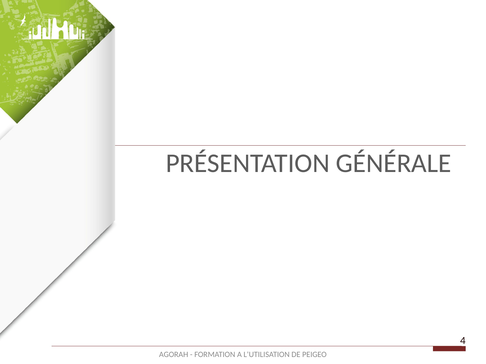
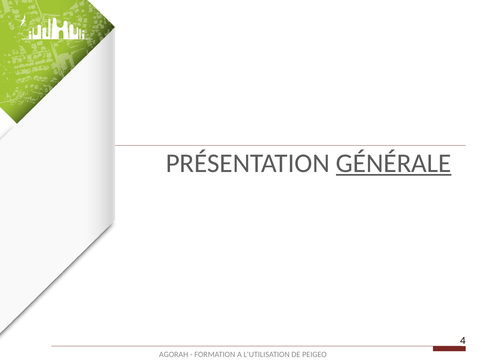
GÉNÉRALE underline: none -> present
